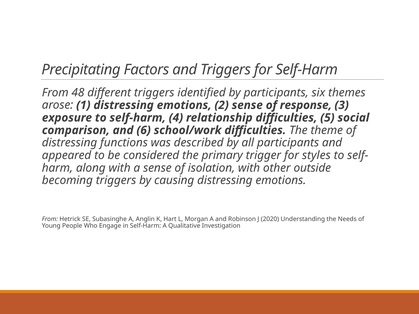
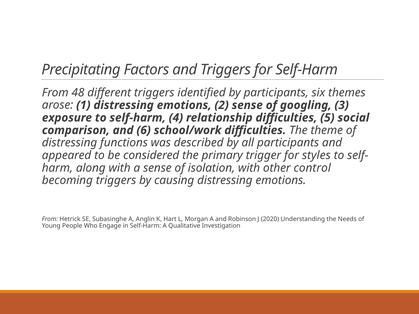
response: response -> googling
outside: outside -> control
